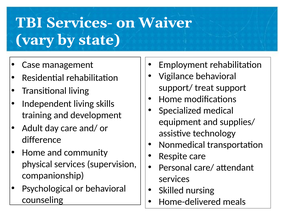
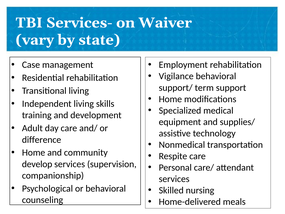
treat: treat -> term
physical: physical -> develop
